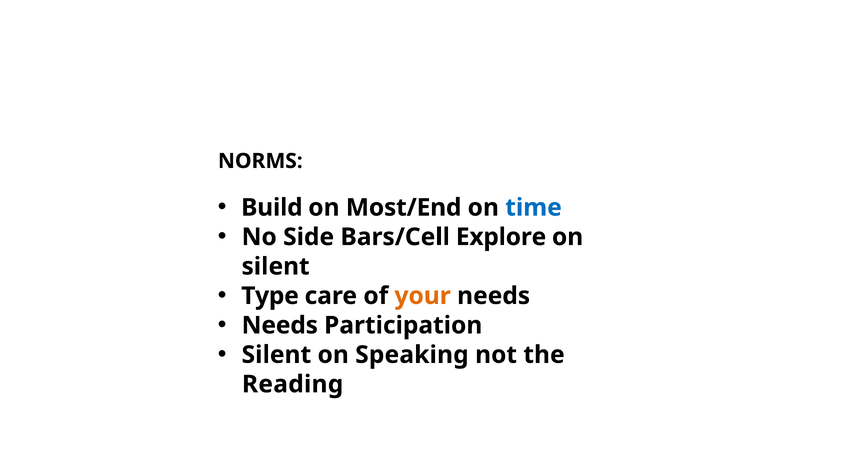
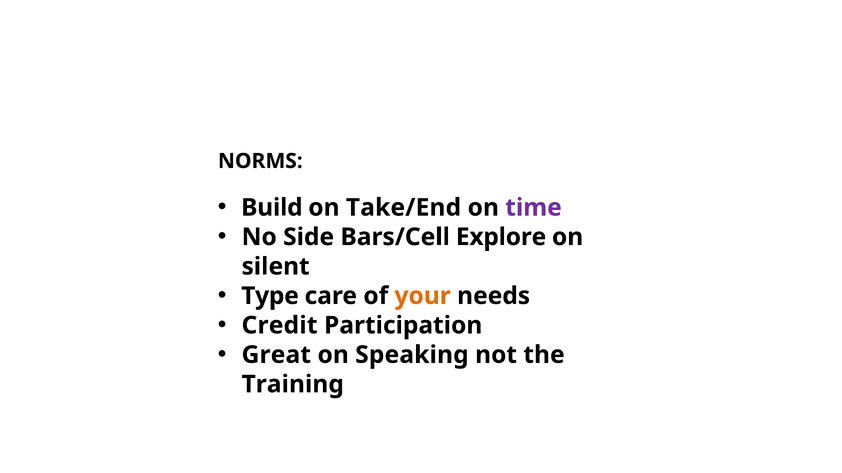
Most/End: Most/End -> Take/End
time colour: blue -> purple
Needs at (280, 326): Needs -> Credit
Silent at (276, 355): Silent -> Great
Reading: Reading -> Training
